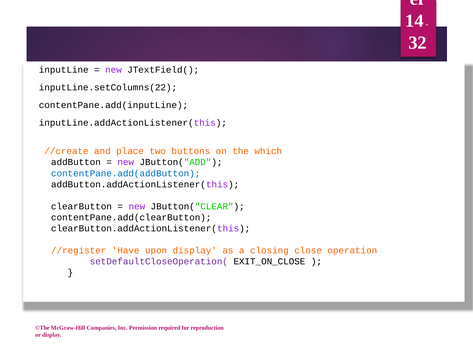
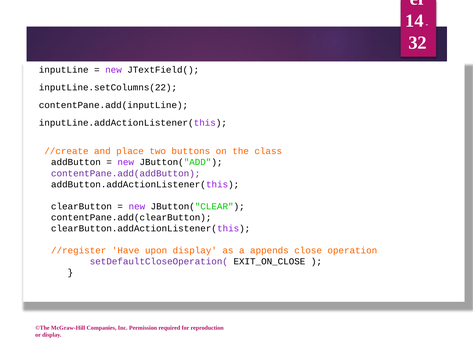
which: which -> class
contentPane.add(addButton colour: blue -> purple
closing: closing -> appends
